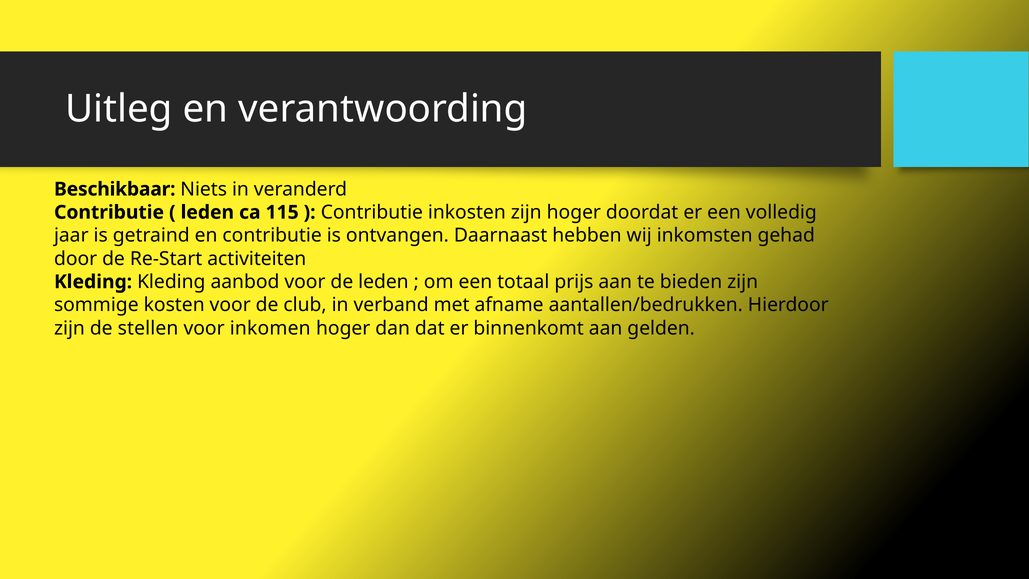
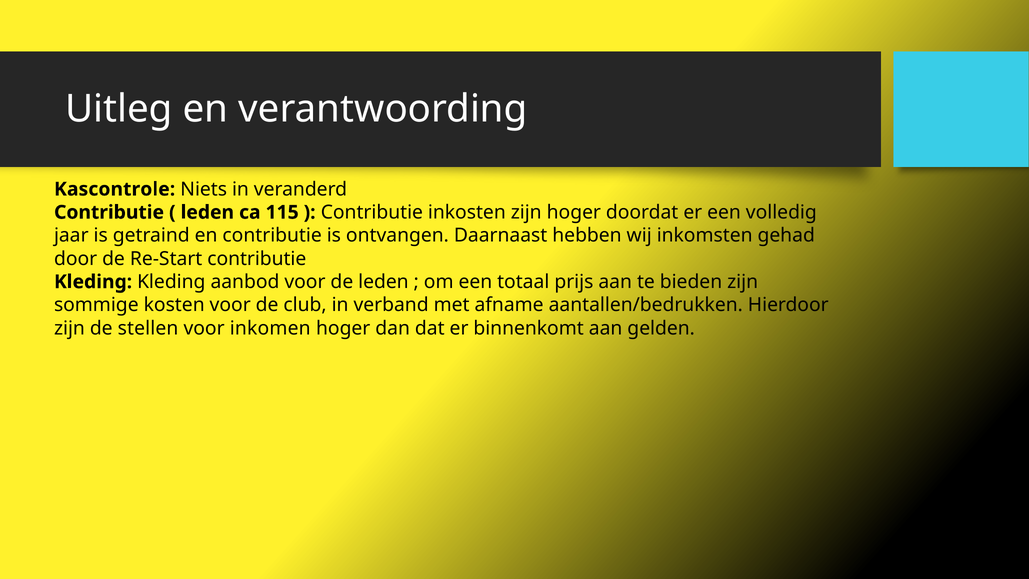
Beschikbaar: Beschikbaar -> Kascontrole
Re-Start activiteiten: activiteiten -> contributie
